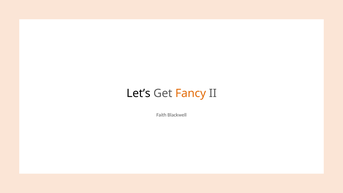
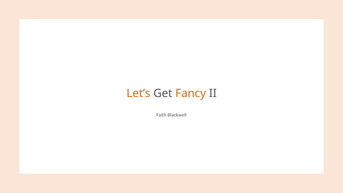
Let’s colour: black -> orange
